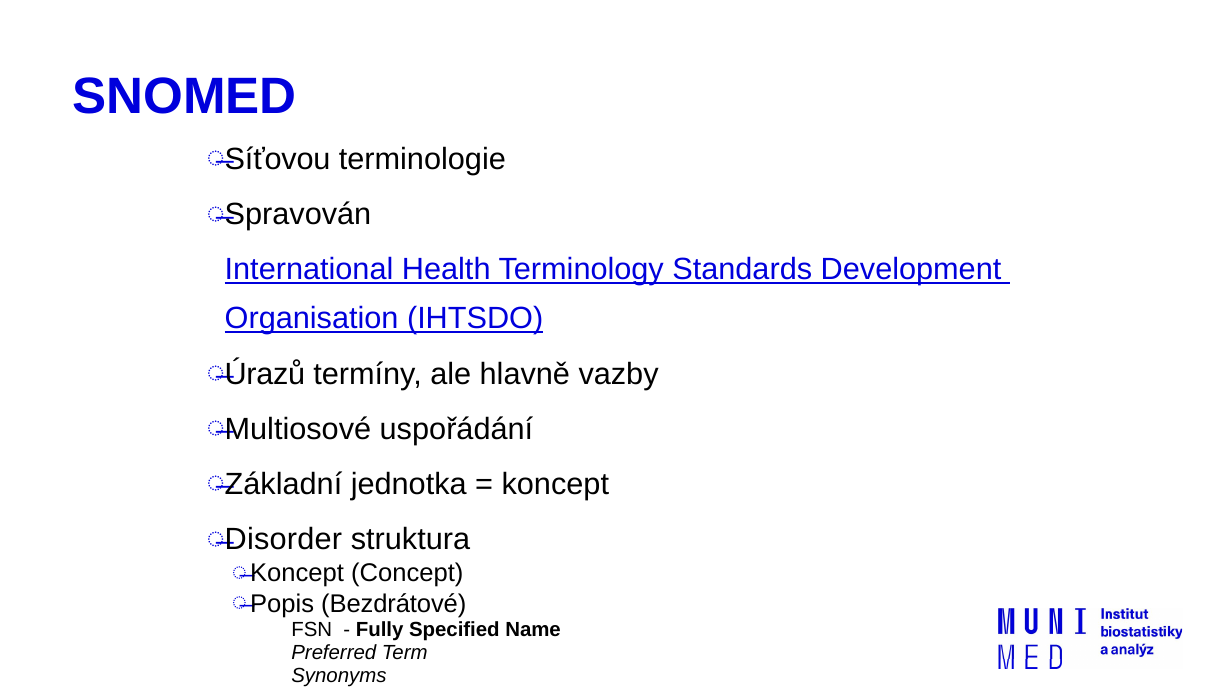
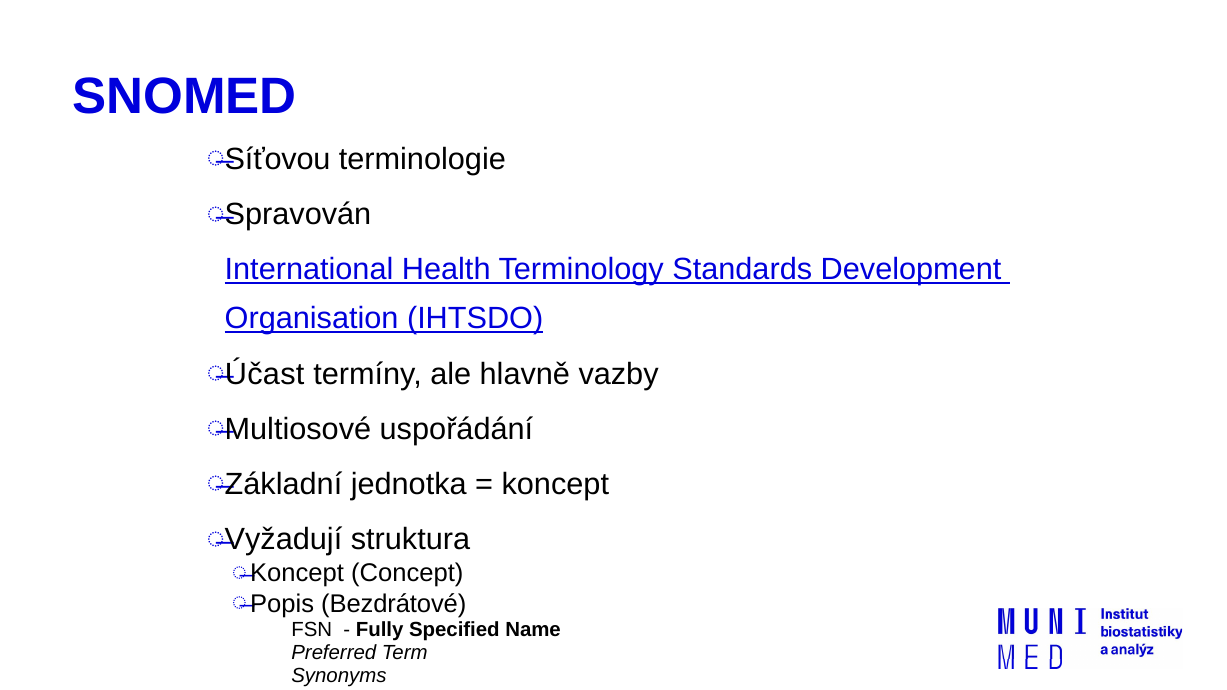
Úrazů: Úrazů -> Účast
Disorder: Disorder -> Vyžadují
